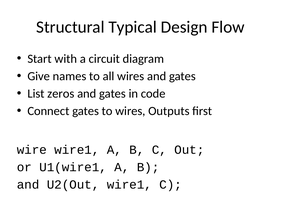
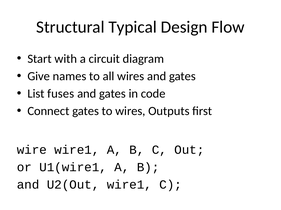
zeros: zeros -> fuses
